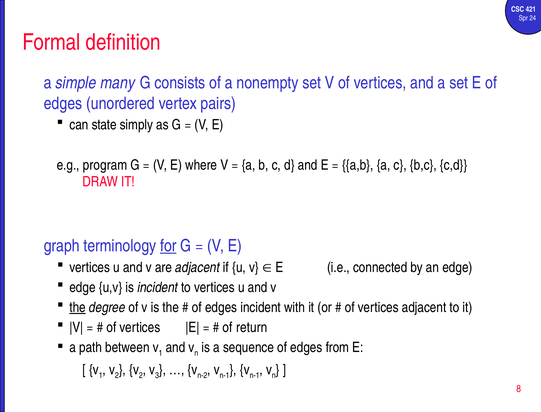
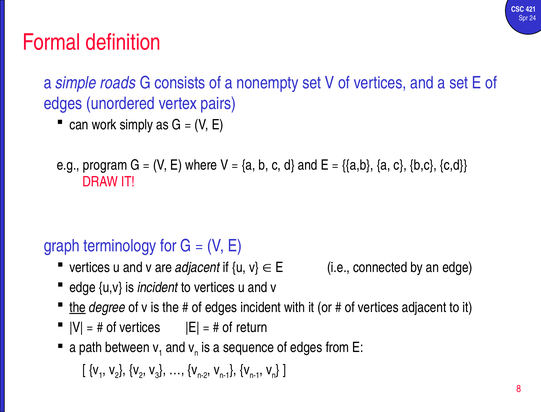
many: many -> roads
state: state -> work
for underline: present -> none
